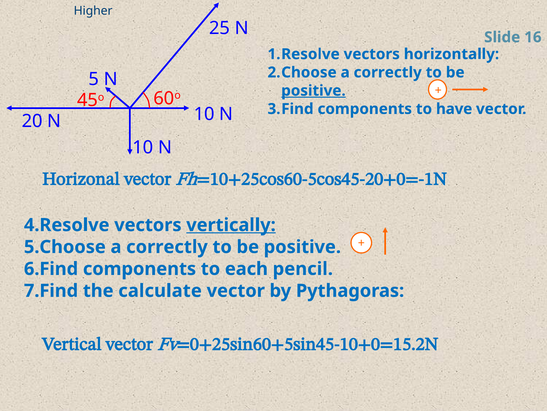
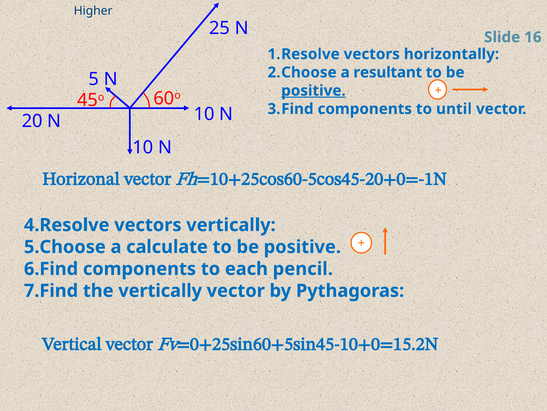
correctly at (388, 72): correctly -> resultant
have: have -> until
vertically at (231, 225) underline: present -> none
correctly at (167, 247): correctly -> calculate
the calculate: calculate -> vertically
